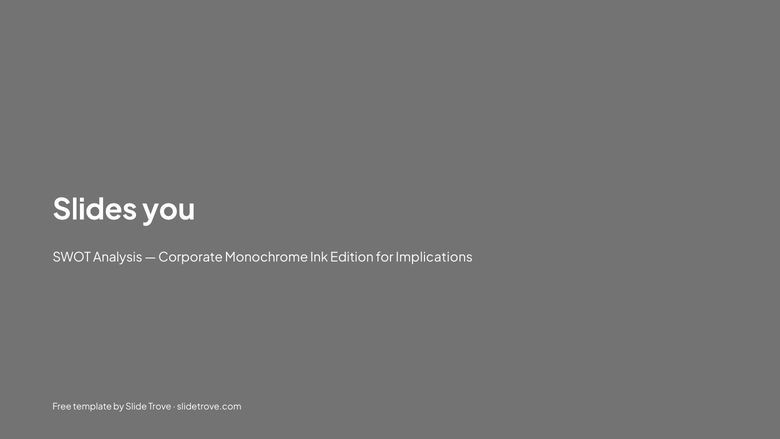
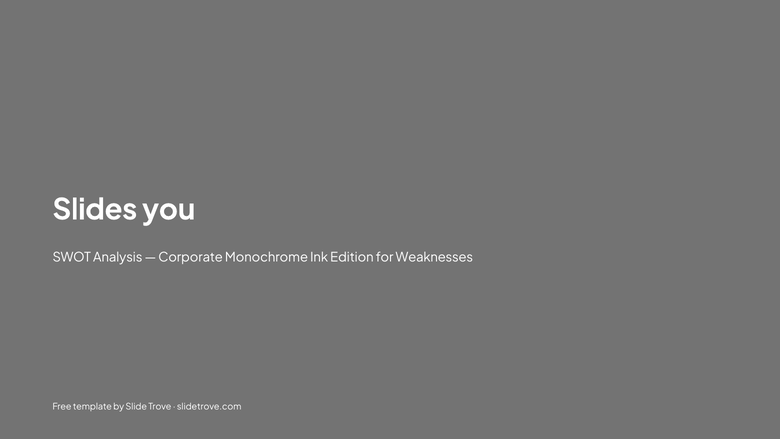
Implications: Implications -> Weaknesses
